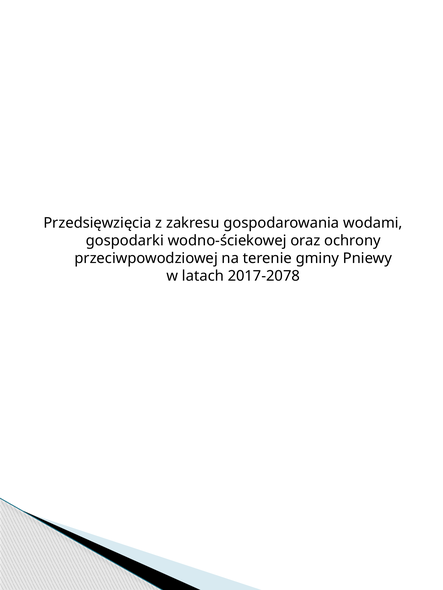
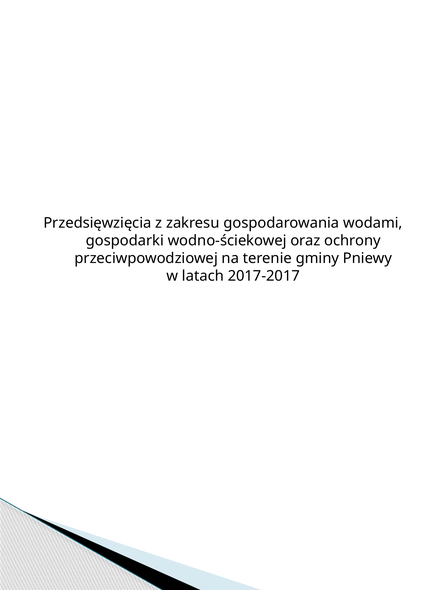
2017-2078: 2017-2078 -> 2017-2017
